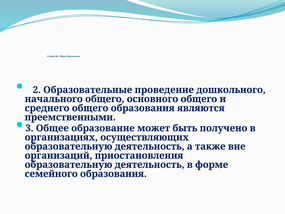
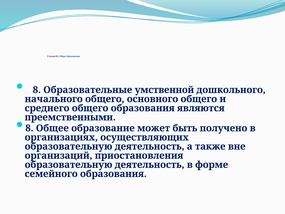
2 at (37, 90): 2 -> 8
проведение: проведение -> умственной
3 at (29, 128): 3 -> 8
